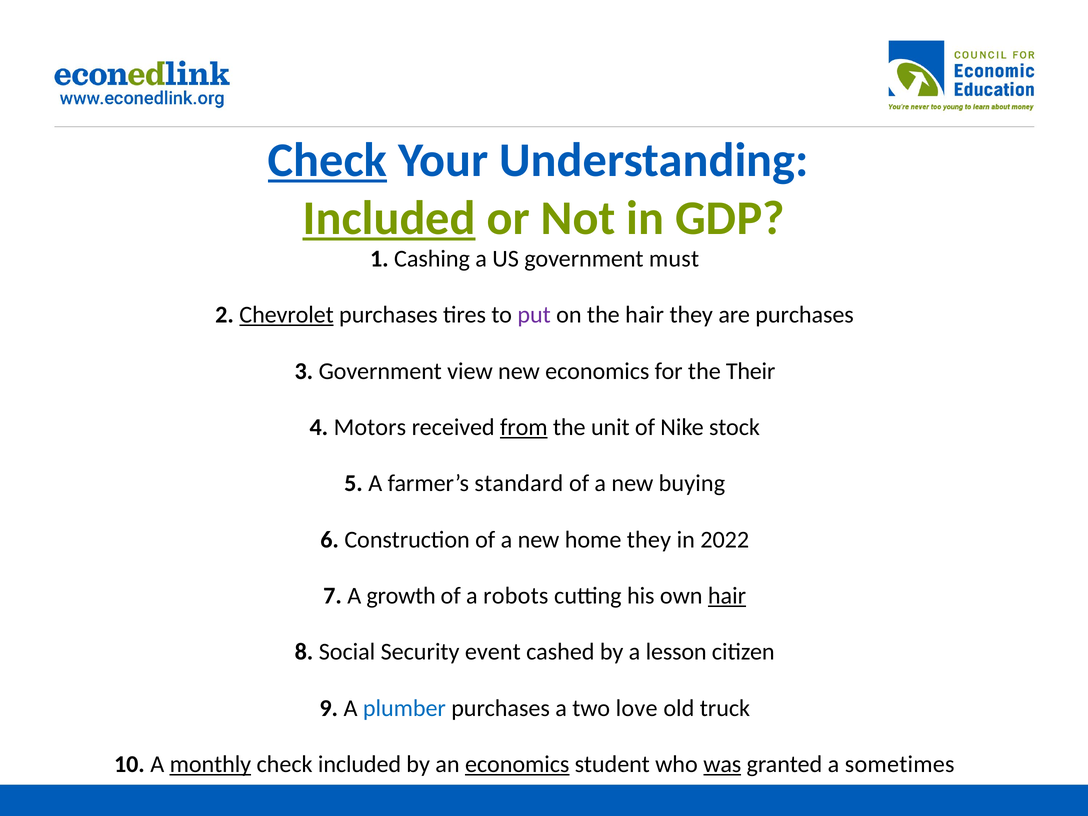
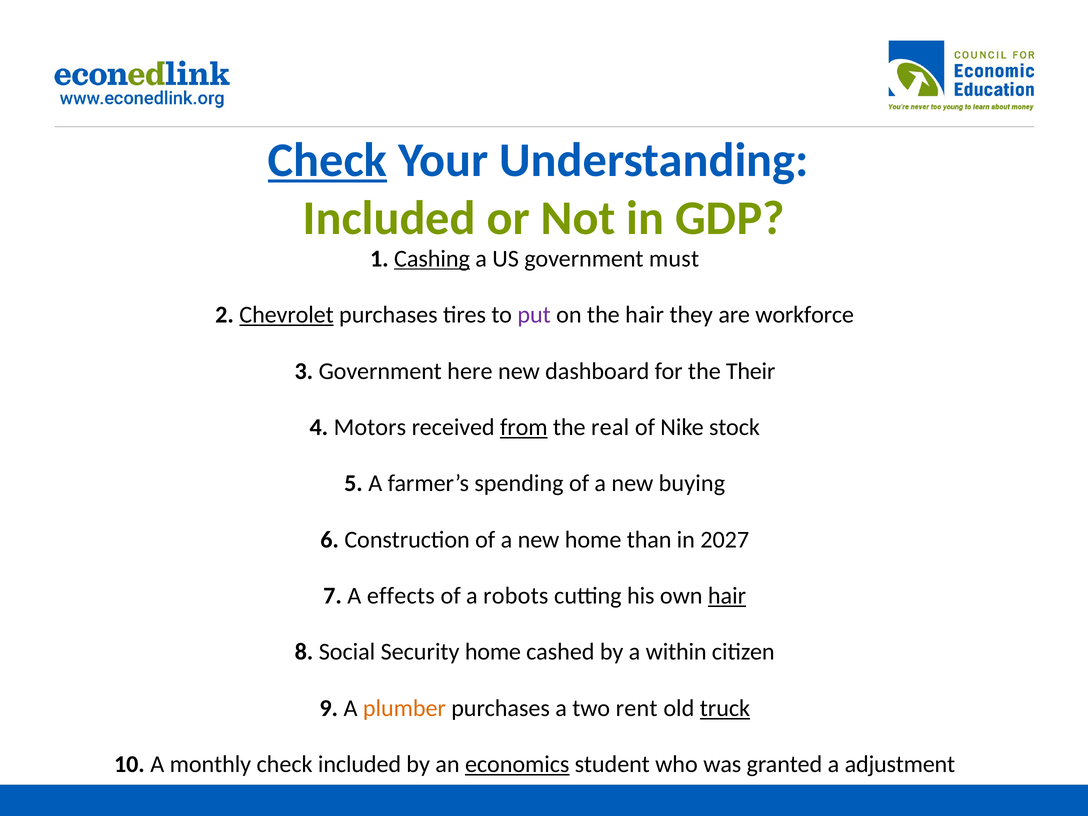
Included at (389, 218) underline: present -> none
Cashing underline: none -> present
are purchases: purchases -> workforce
view: view -> here
new economics: economics -> dashboard
unit: unit -> real
standard: standard -> spending
home they: they -> than
2022: 2022 -> 2027
growth: growth -> effects
Security event: event -> home
lesson: lesson -> within
plumber colour: blue -> orange
love: love -> rent
truck underline: none -> present
monthly underline: present -> none
was underline: present -> none
sometimes: sometimes -> adjustment
